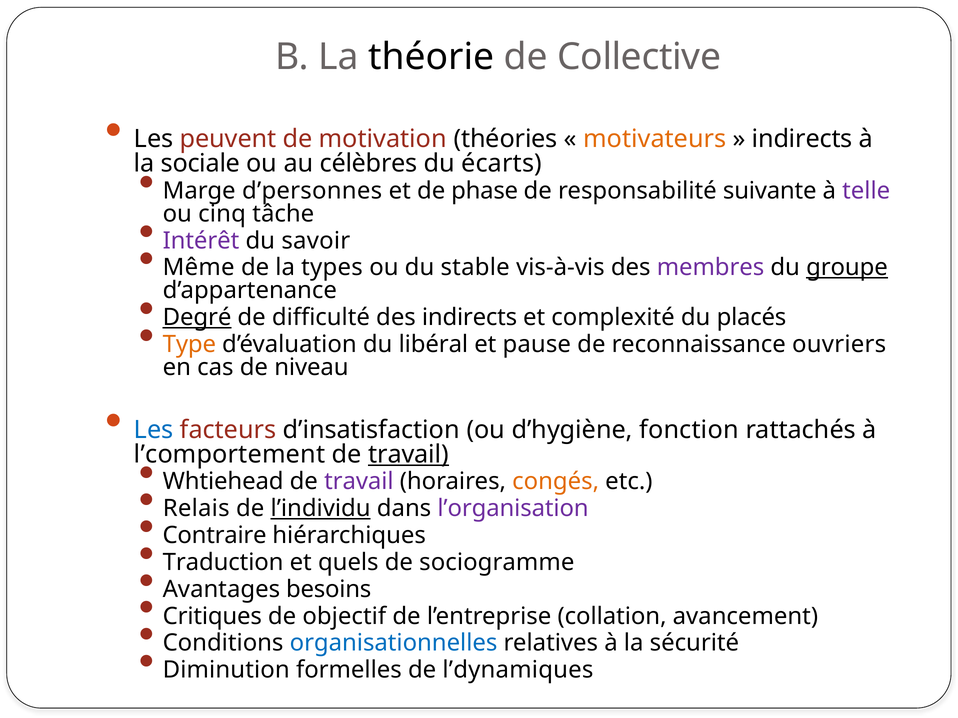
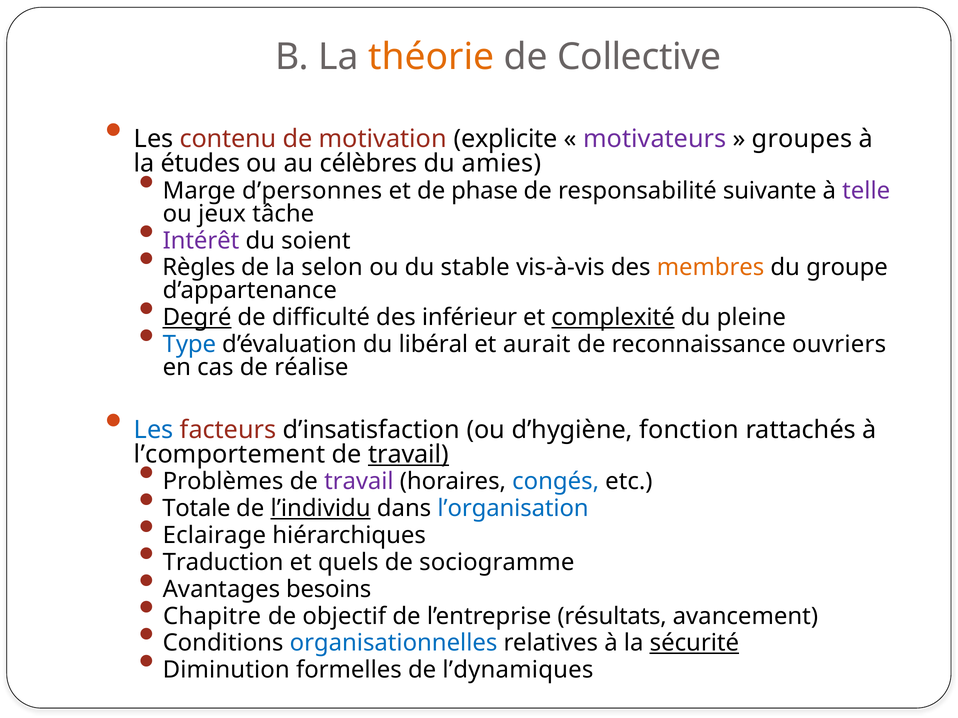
théorie colour: black -> orange
peuvent: peuvent -> contenu
théories: théories -> explicite
motivateurs colour: orange -> purple
indirects at (802, 139): indirects -> groupes
sociale: sociale -> études
écarts: écarts -> amies
cinq: cinq -> jeux
savoir: savoir -> soient
Même: Même -> Règles
types: types -> selon
membres colour: purple -> orange
groupe underline: present -> none
des indirects: indirects -> inférieur
complexité underline: none -> present
placés: placés -> pleine
Type colour: orange -> blue
pause: pause -> aurait
niveau: niveau -> réalise
Whtiehead: Whtiehead -> Problèmes
congés colour: orange -> blue
Relais: Relais -> Totale
l’organisation colour: purple -> blue
Contraire: Contraire -> Eclairage
Critiques: Critiques -> Chapitre
collation: collation -> résultats
sécurité underline: none -> present
